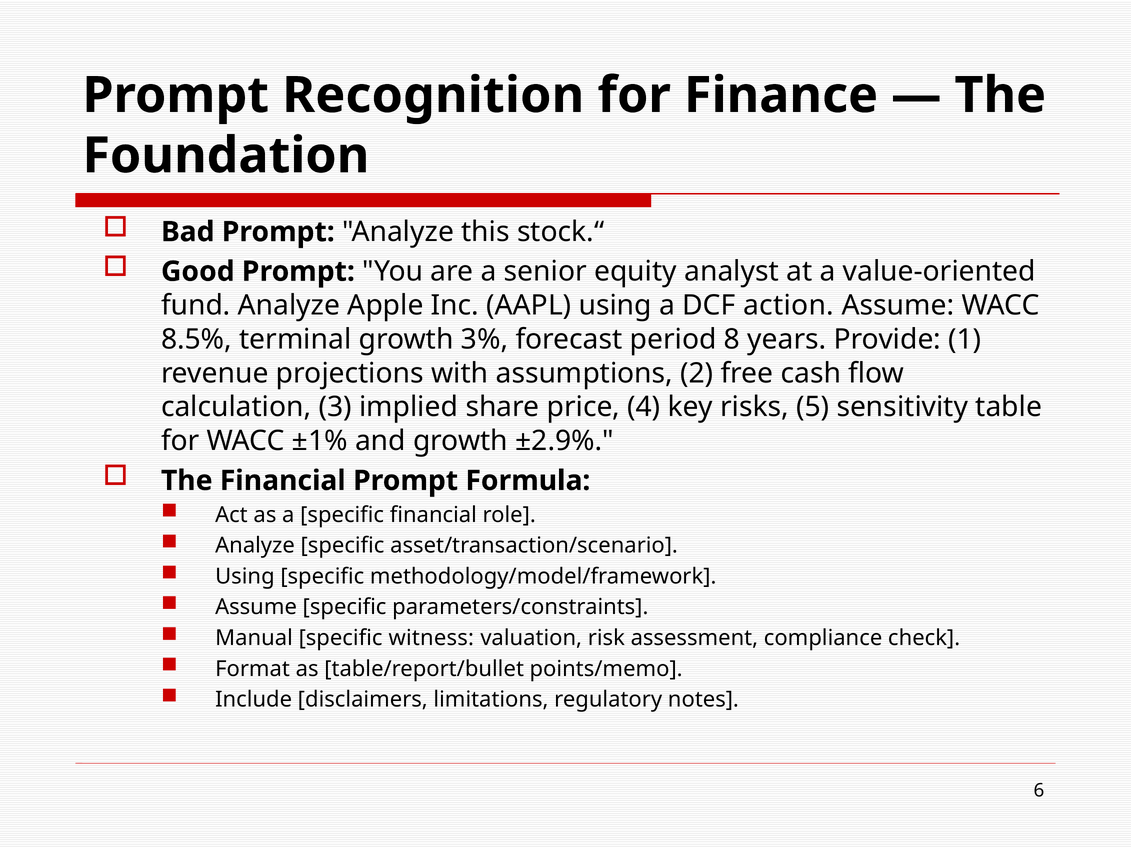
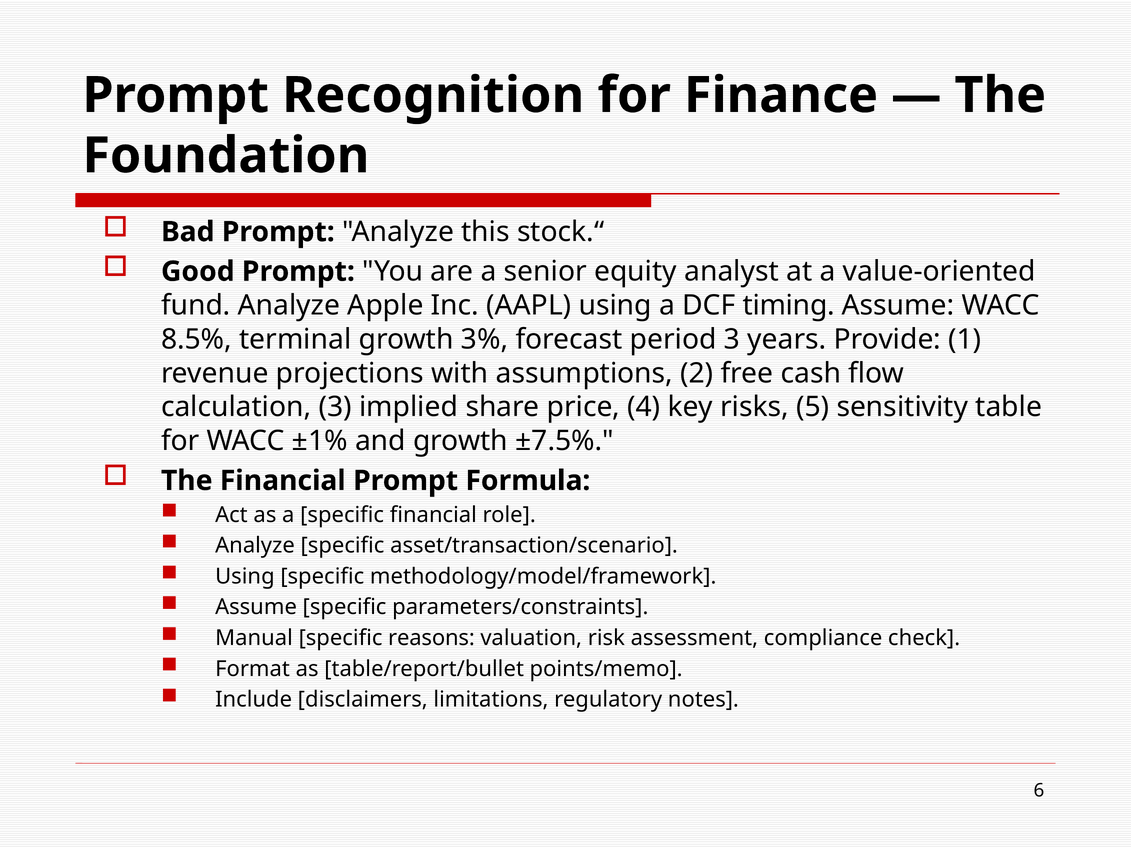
action: action -> timing
period 8: 8 -> 3
±2.9%: ±2.9% -> ±7.5%
witness: witness -> reasons
